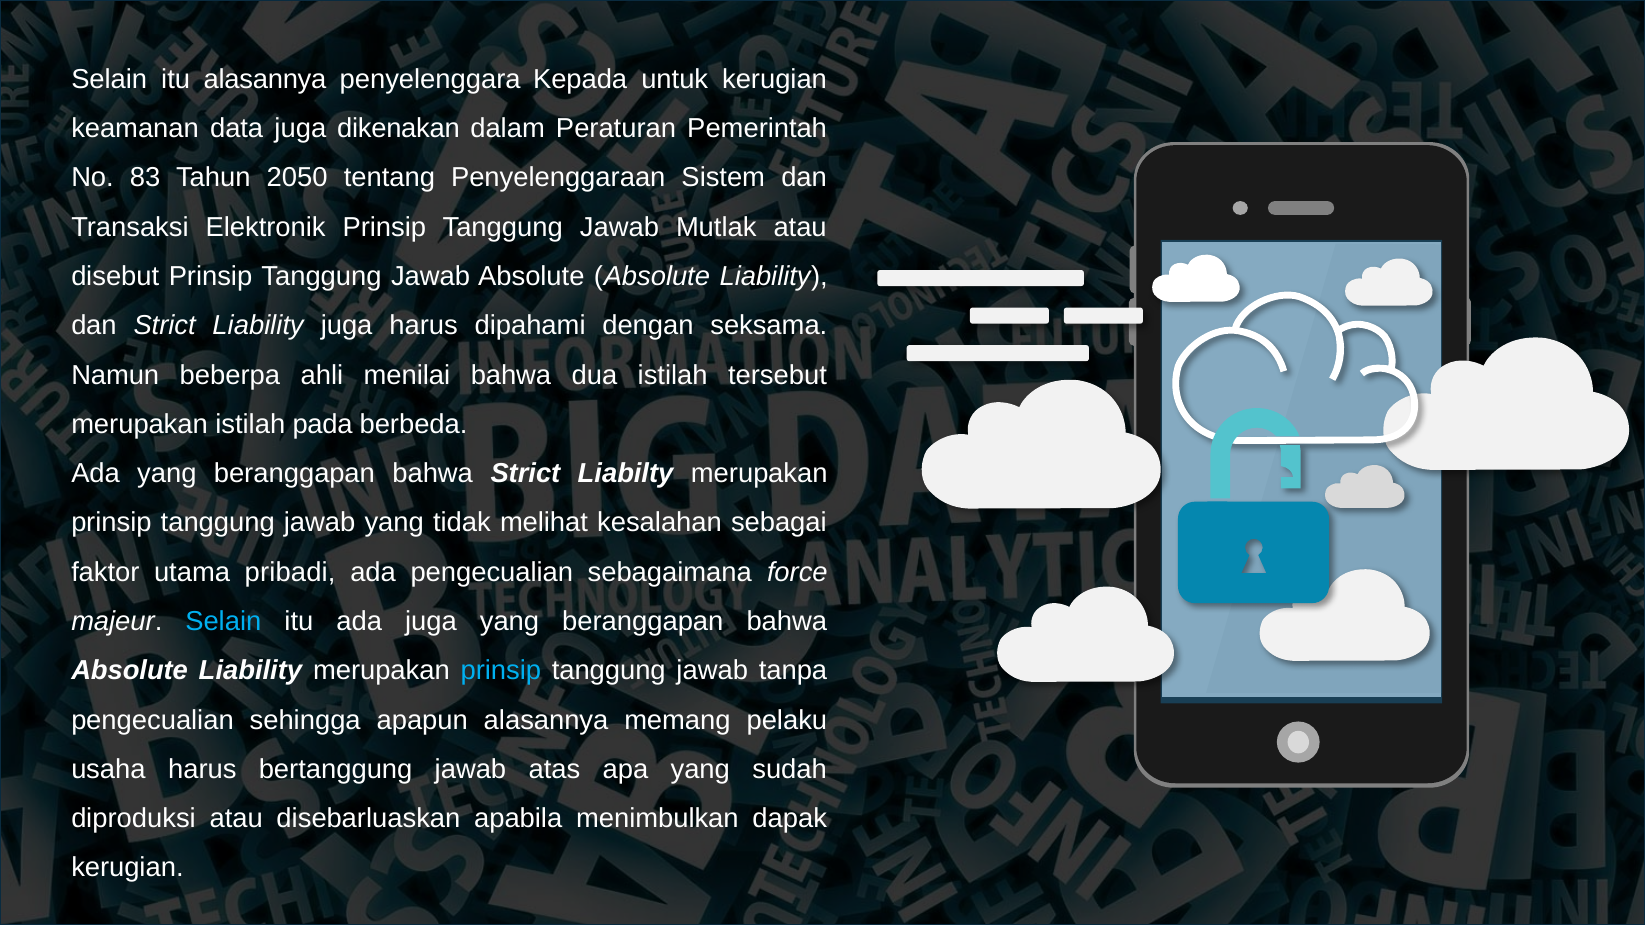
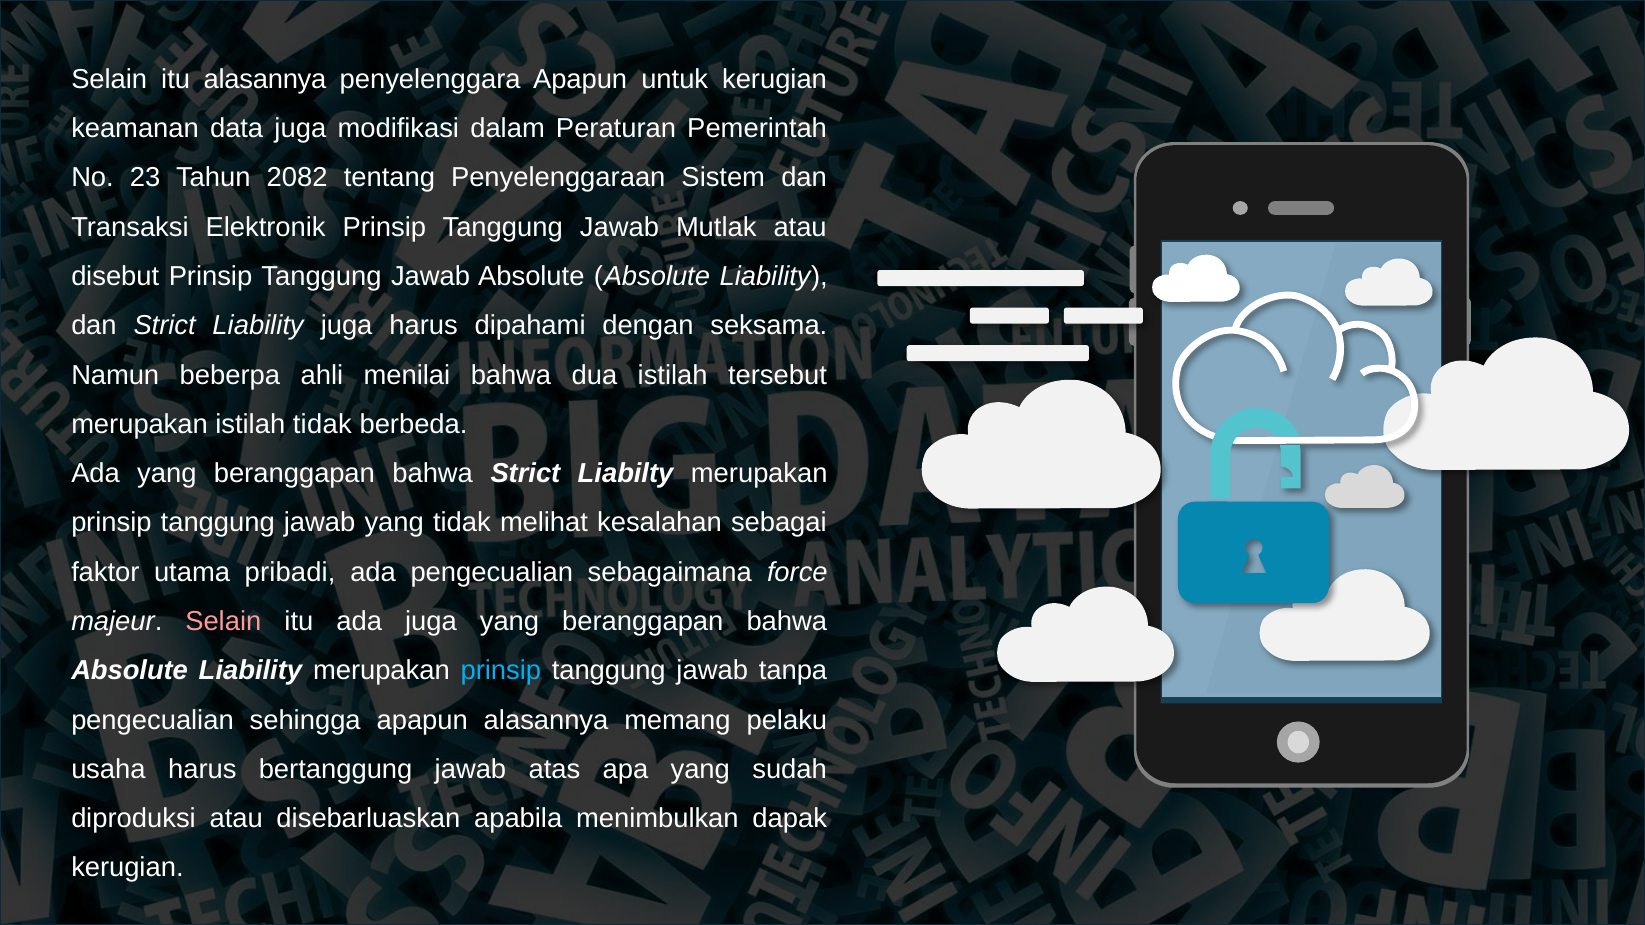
penyelenggara Kepada: Kepada -> Apapun
dikenakan: dikenakan -> modifikasi
83: 83 -> 23
2050: 2050 -> 2082
istilah pada: pada -> tidak
Selain at (223, 622) colour: light blue -> pink
